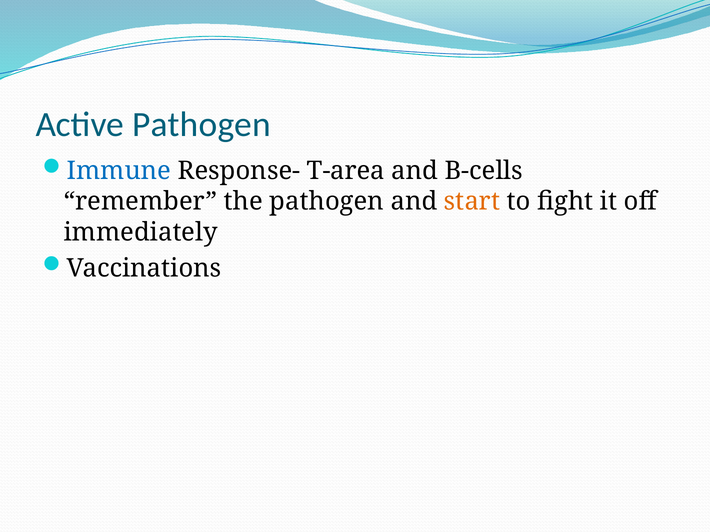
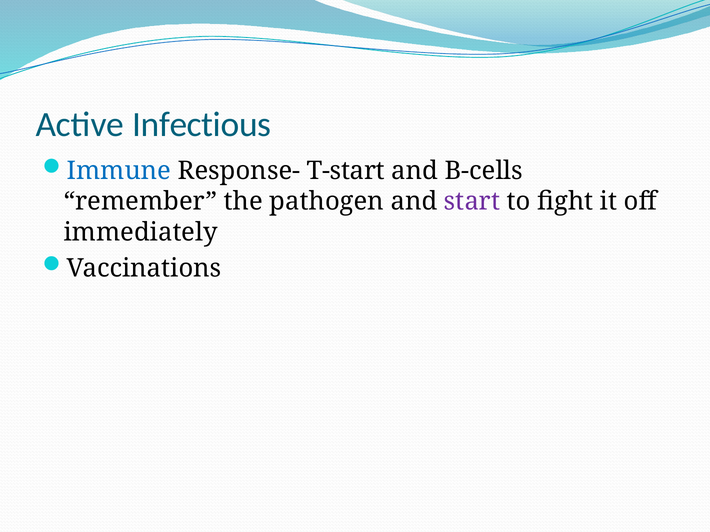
Active Pathogen: Pathogen -> Infectious
T-area: T-area -> T-start
start colour: orange -> purple
